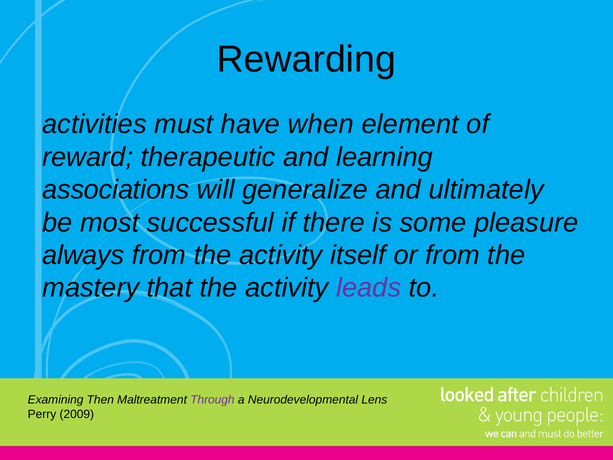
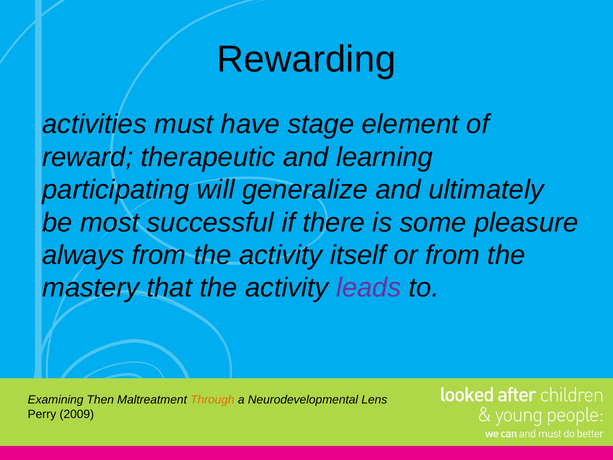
when: when -> stage
associations: associations -> participating
Through colour: purple -> orange
